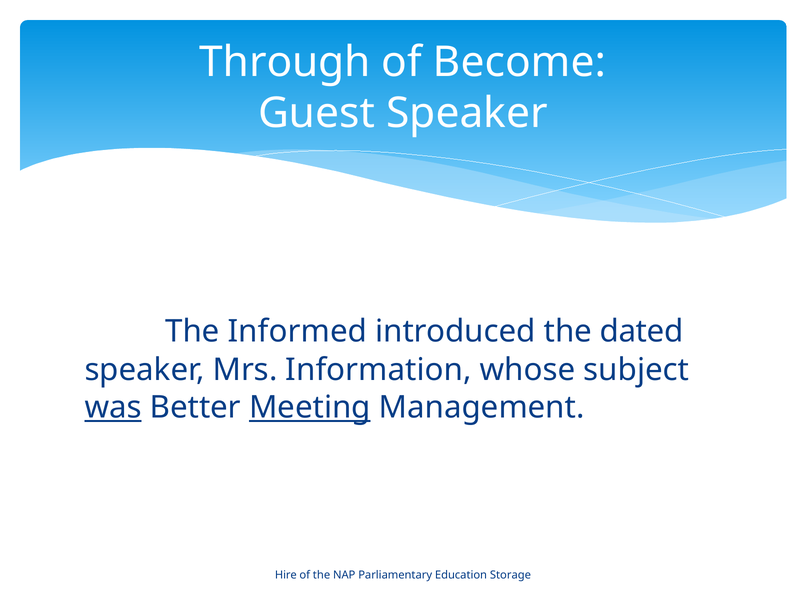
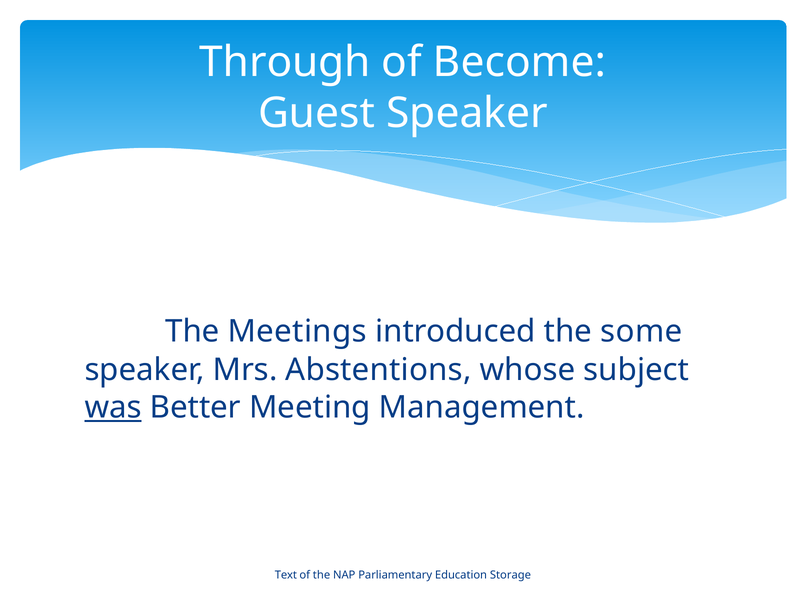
Informed: Informed -> Meetings
dated: dated -> some
Information: Information -> Abstentions
Meeting underline: present -> none
Hire: Hire -> Text
